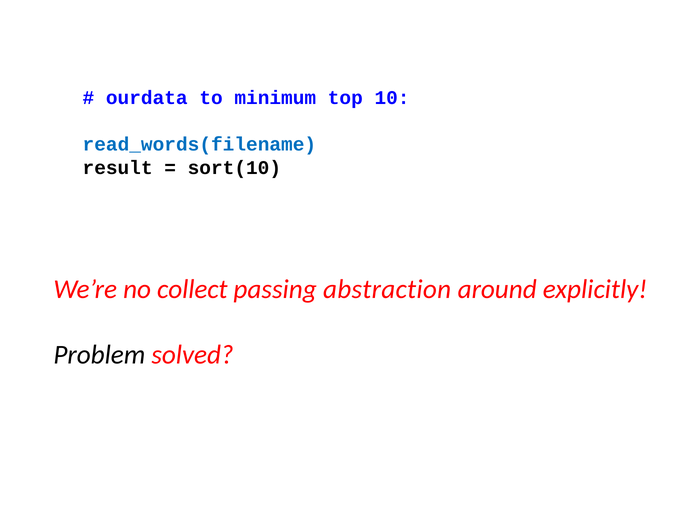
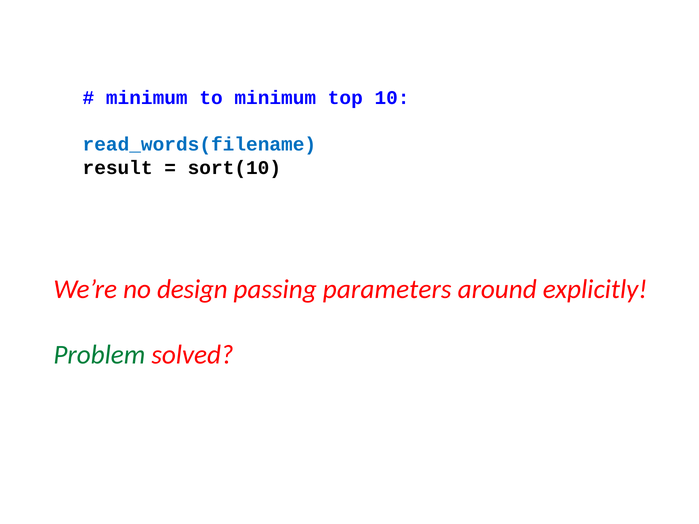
ourdata at (147, 98): ourdata -> minimum
collect: collect -> design
abstraction: abstraction -> parameters
Problem colour: black -> green
